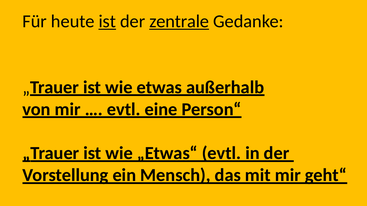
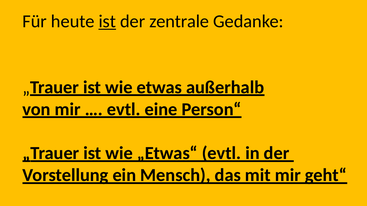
zentrale underline: present -> none
